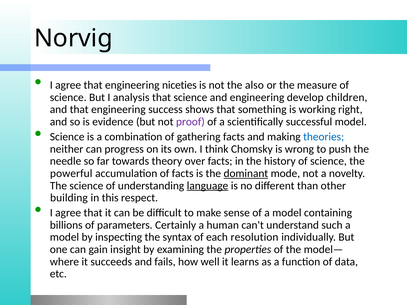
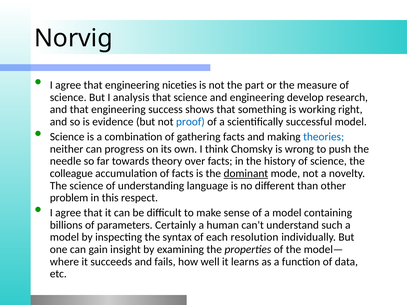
also: also -> part
children: children -> research
proof colour: purple -> blue
powerful: powerful -> colleague
language underline: present -> none
building: building -> problem
